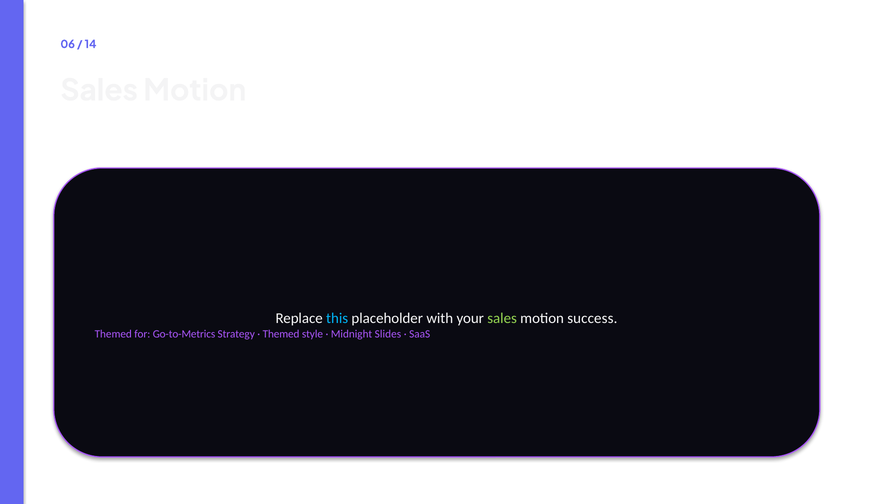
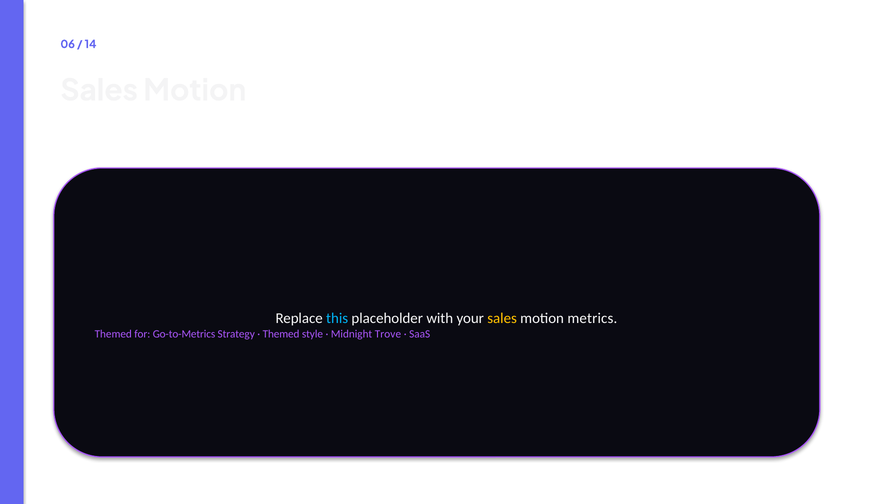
sales at (502, 319) colour: light green -> yellow
success: success -> metrics
Slides: Slides -> Trove
